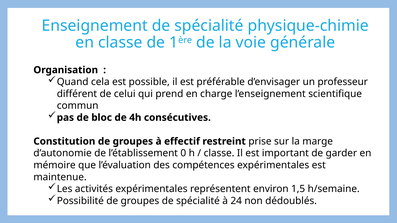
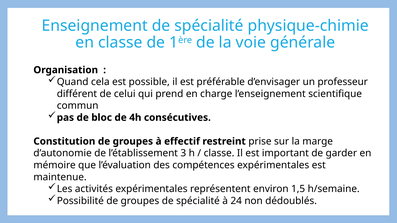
0: 0 -> 3
